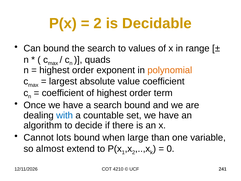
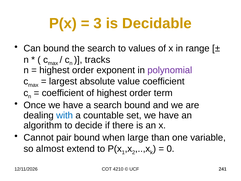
2 at (98, 23): 2 -> 3
quads: quads -> tracks
polynomial colour: orange -> purple
lots: lots -> pair
